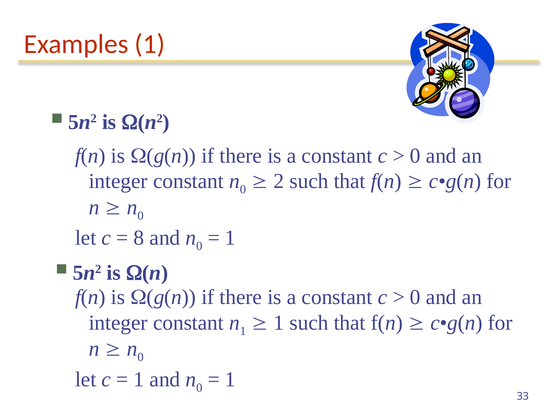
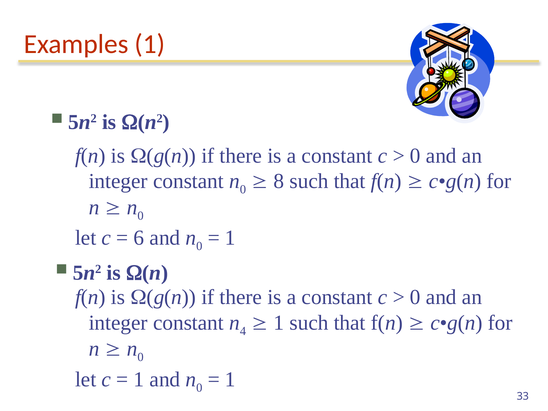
2: 2 -> 8
8: 8 -> 6
n 1: 1 -> 4
